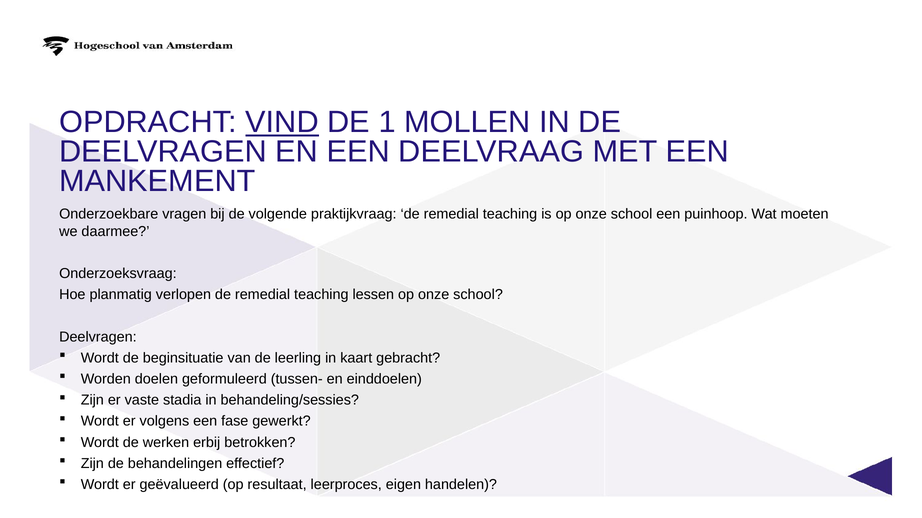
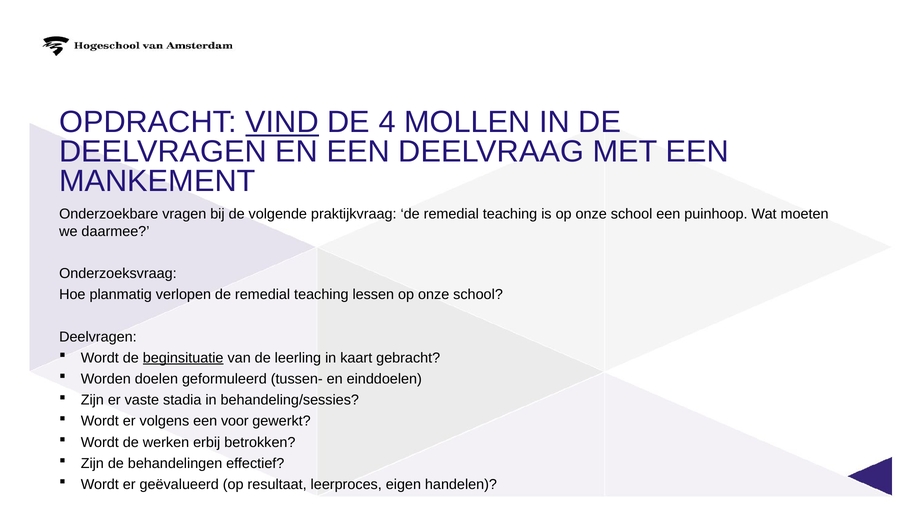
1: 1 -> 4
beginsituatie underline: none -> present
fase: fase -> voor
